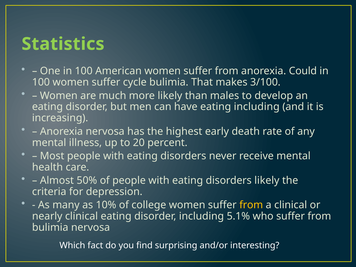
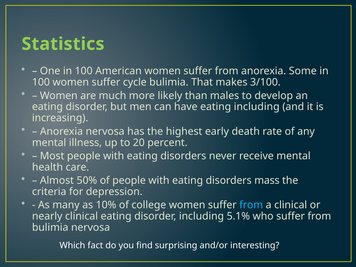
Could: Could -> Some
disorders likely: likely -> mass
from at (251, 205) colour: yellow -> light blue
